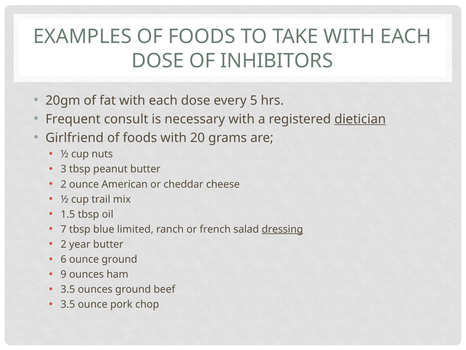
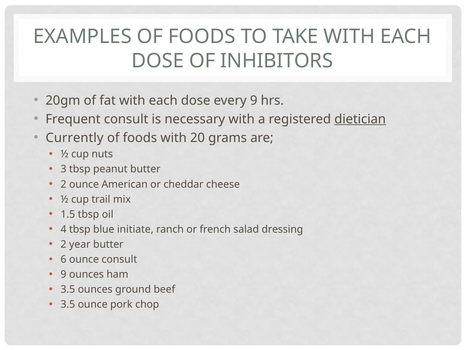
every 5: 5 -> 9
Girlfriend: Girlfriend -> Currently
7: 7 -> 4
limited: limited -> initiate
dressing underline: present -> none
ounce ground: ground -> consult
